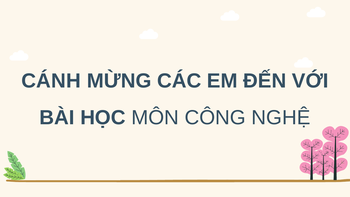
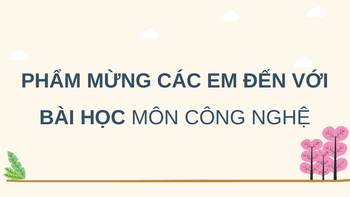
CÁNH: CÁNH -> PHẨM
